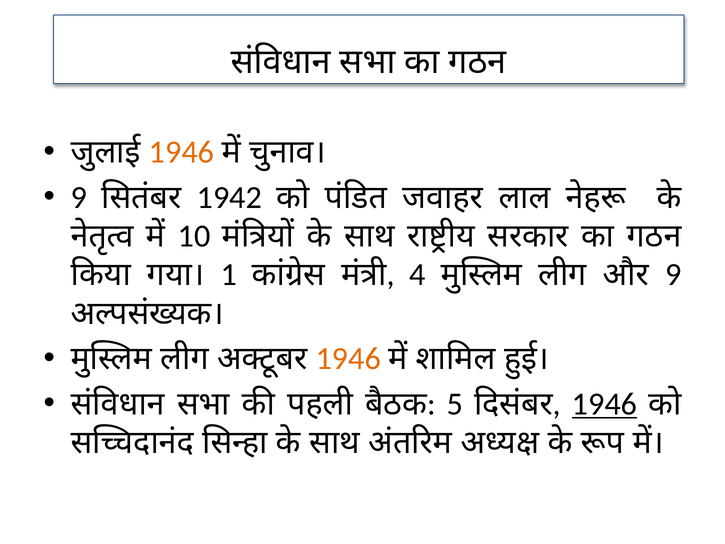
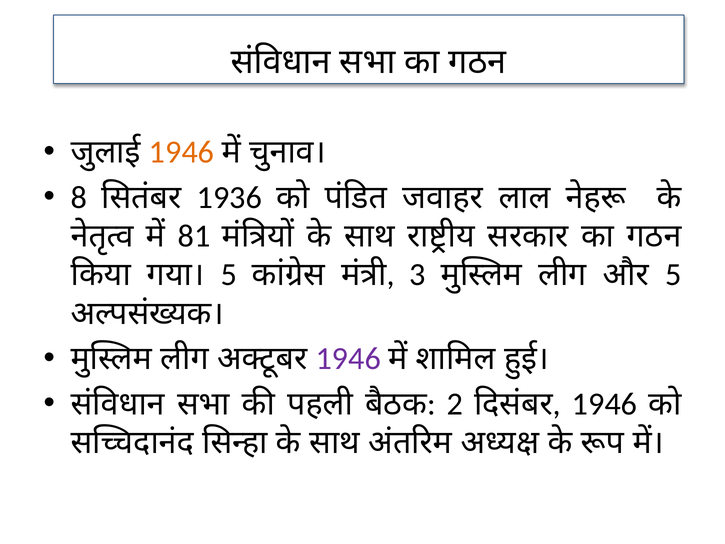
9 at (79, 197): 9 -> 8
1942: 1942 -> 1936
10: 10 -> 81
1 at (229, 275): 1 -> 5
4: 4 -> 3
9 at (673, 275): 9 -> 5
1946 at (348, 359) colour: orange -> purple
5: 5 -> 2
1946 at (605, 404) underline: present -> none
